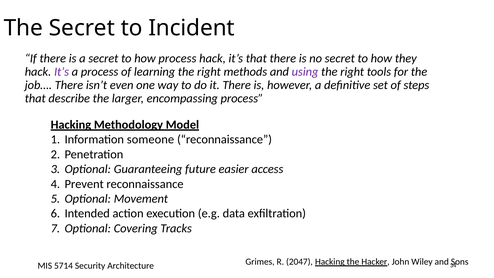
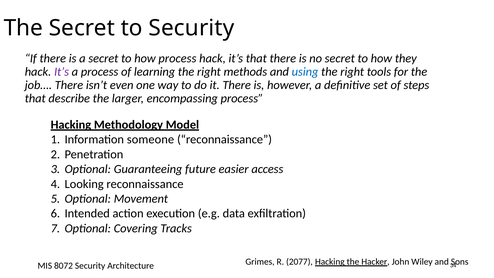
to Incident: Incident -> Security
using colour: purple -> blue
Prevent: Prevent -> Looking
2047: 2047 -> 2077
5714: 5714 -> 8072
